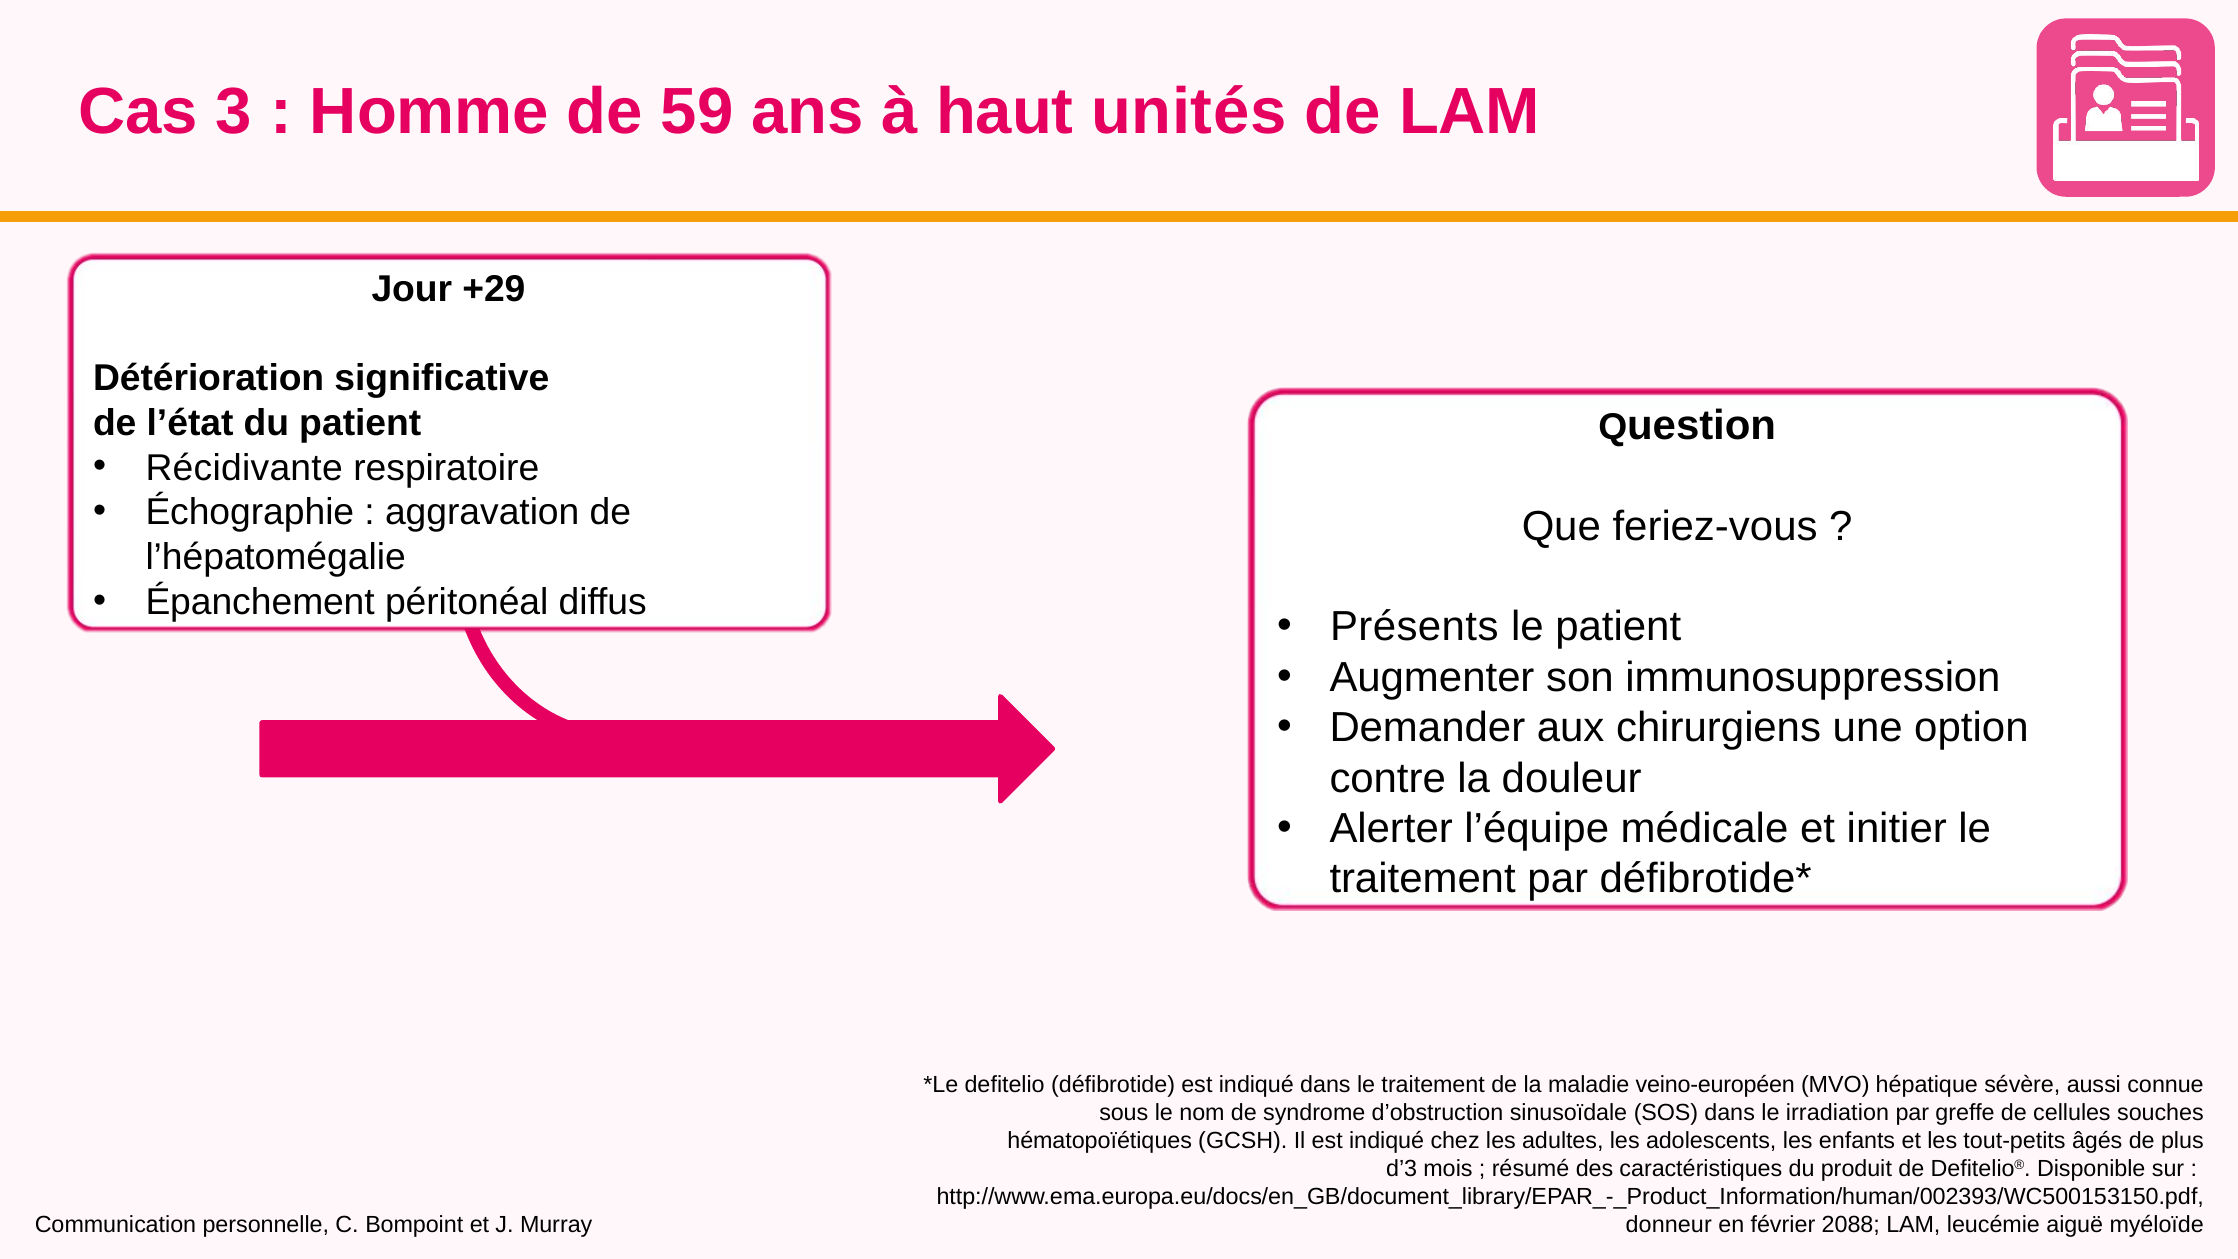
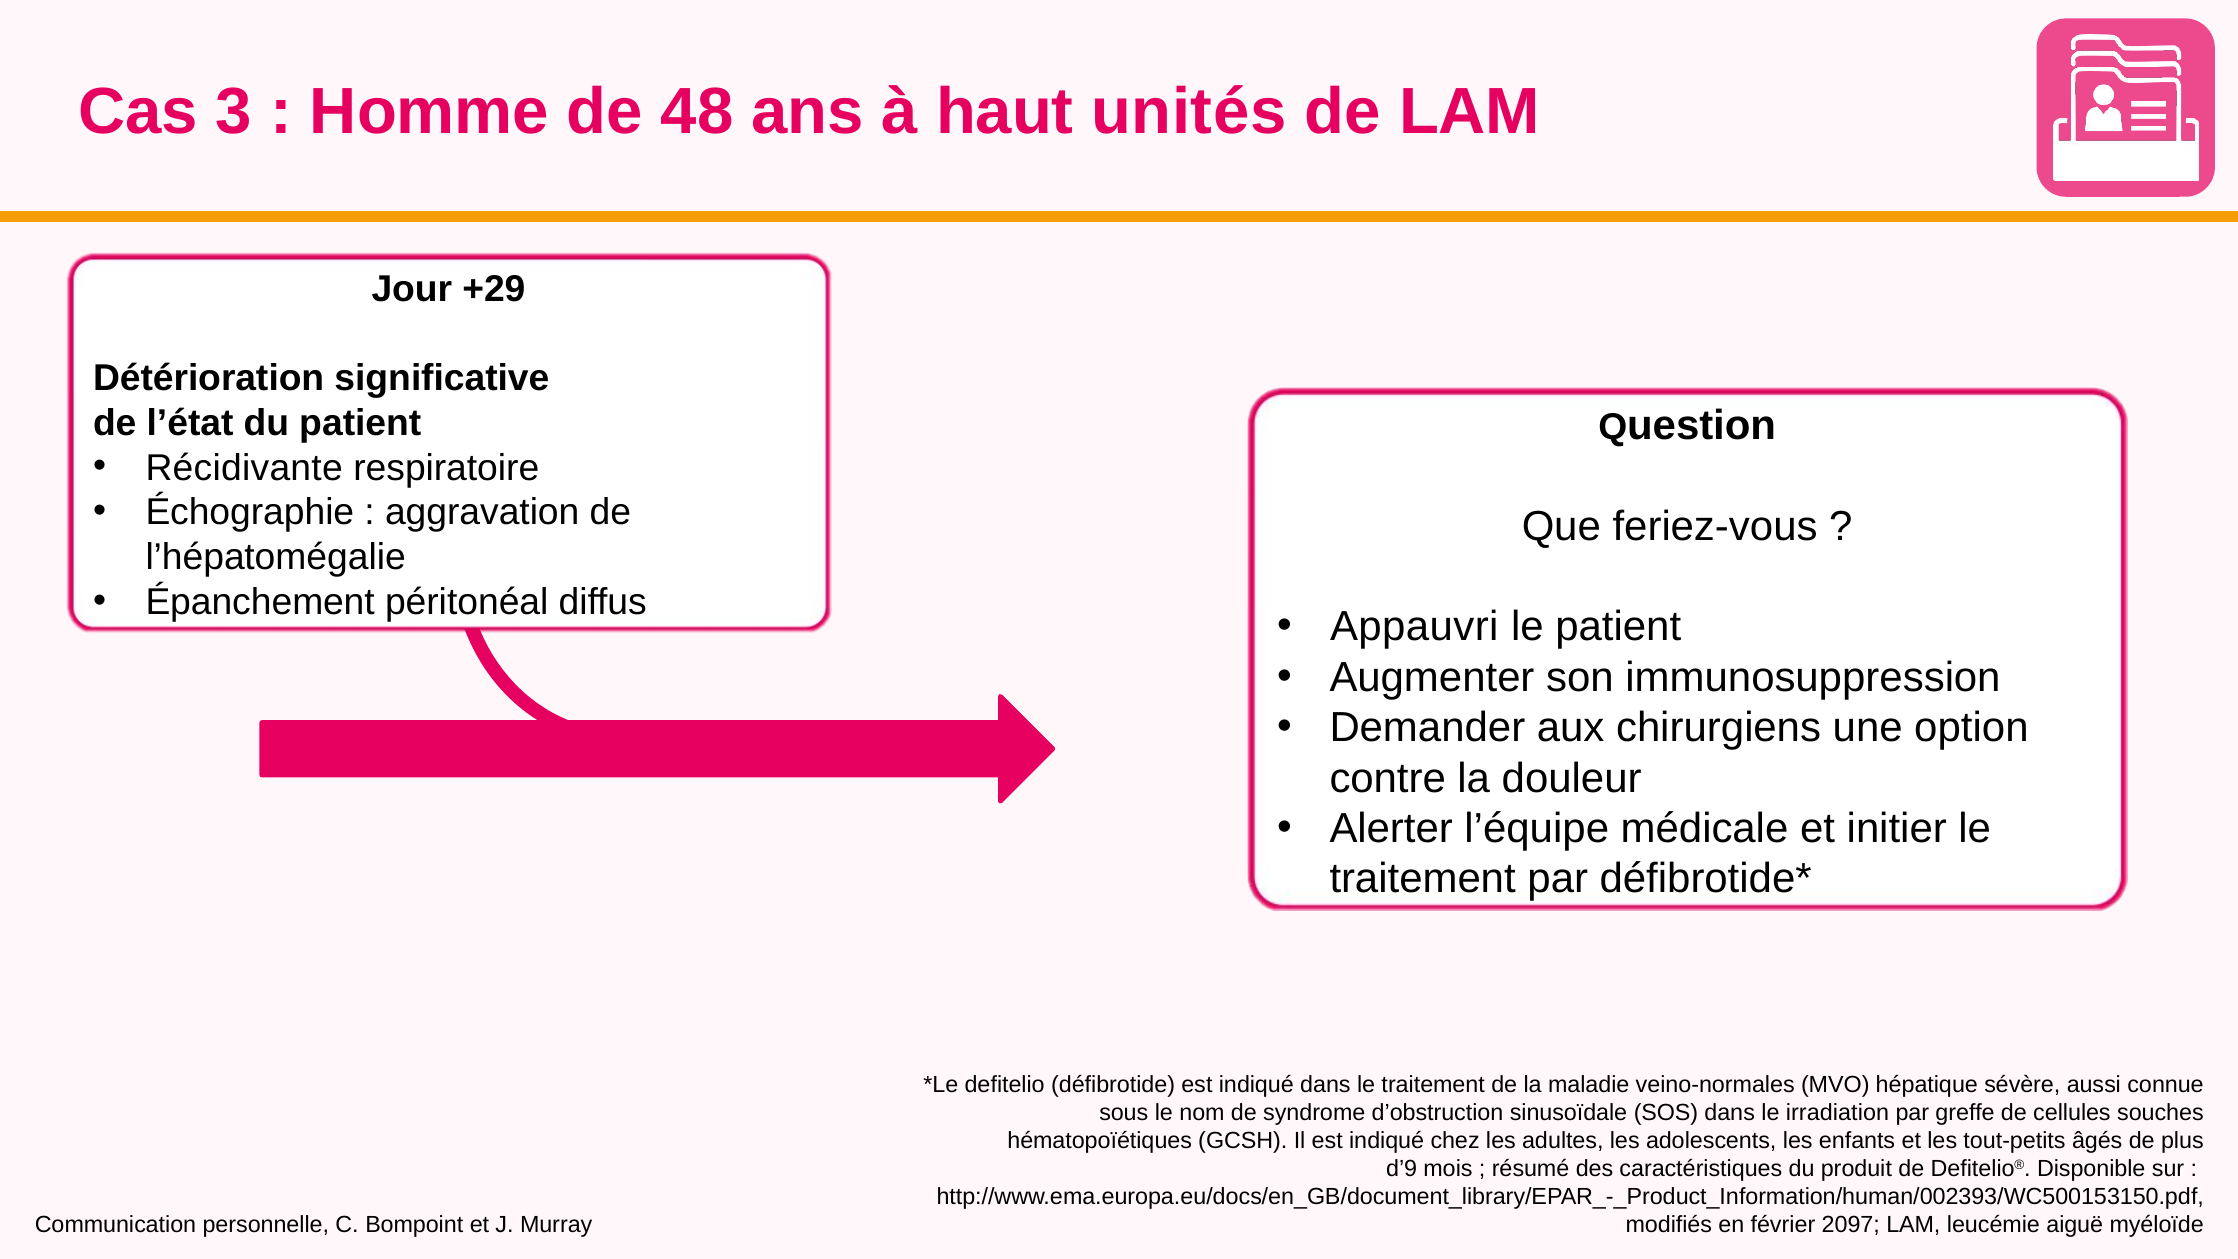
59: 59 -> 48
Présents: Présents -> Appauvri
veino-européen: veino-européen -> veino-normales
d’3: d’3 -> d’9
donneur: donneur -> modifiés
2088: 2088 -> 2097
